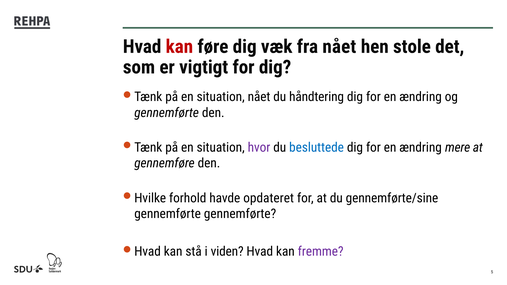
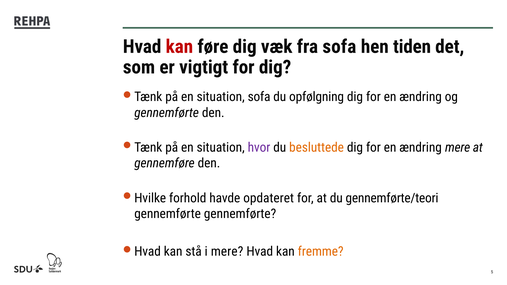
fra nået: nået -> sofa
stole: stole -> tiden
situation nået: nået -> sofa
håndtering: håndtering -> opfølgning
besluttede colour: blue -> orange
gennemførte/sine: gennemførte/sine -> gennemførte/teori
i viden: viden -> mere
fremme colour: purple -> orange
